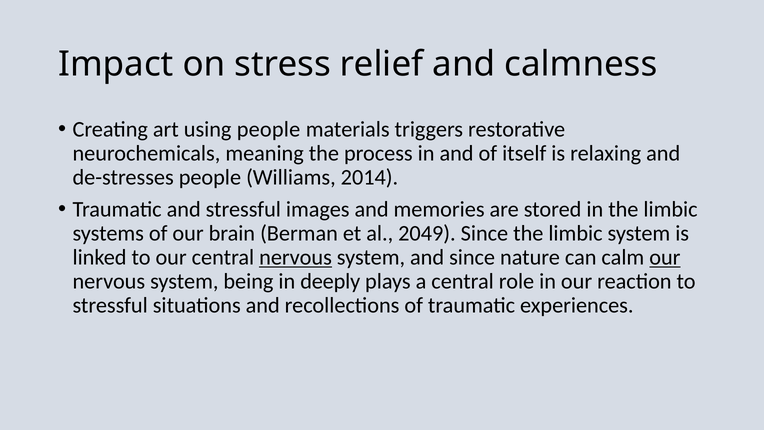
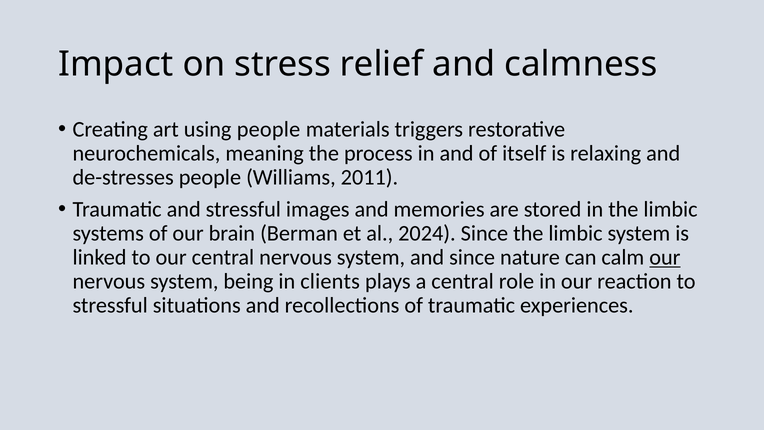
2014: 2014 -> 2011
2049: 2049 -> 2024
nervous at (296, 257) underline: present -> none
deeply: deeply -> clients
